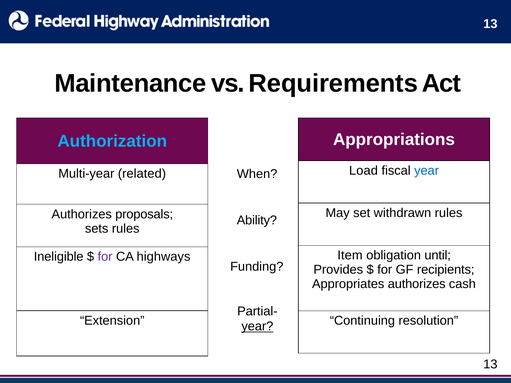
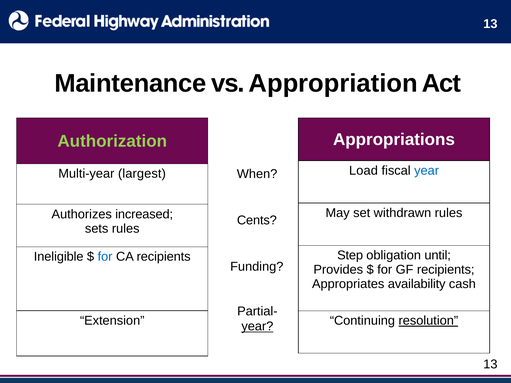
Requirements: Requirements -> Appropriation
Authorization colour: light blue -> light green
related: related -> largest
proposals: proposals -> increased
Ability: Ability -> Cents
Item: Item -> Step
for at (105, 257) colour: purple -> blue
CA highways: highways -> recipients
Appropriates authorizes: authorizes -> availability
resolution underline: none -> present
